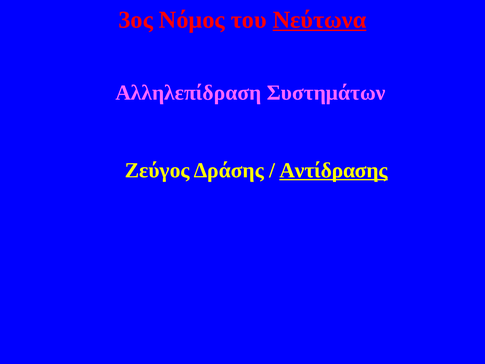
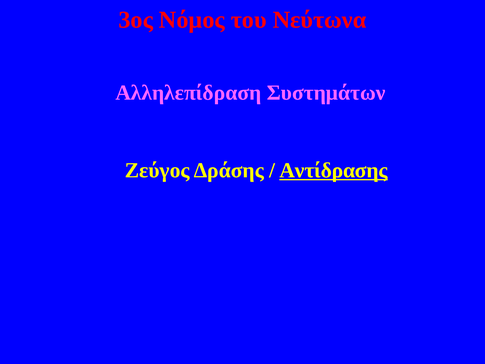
Νεύτωνα underline: present -> none
